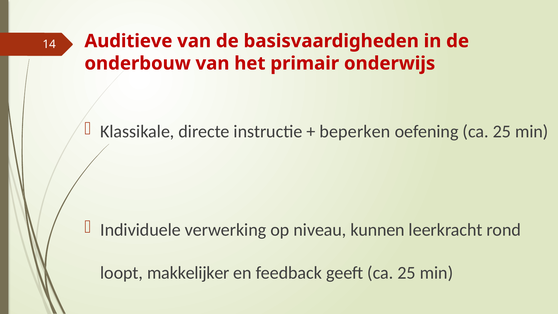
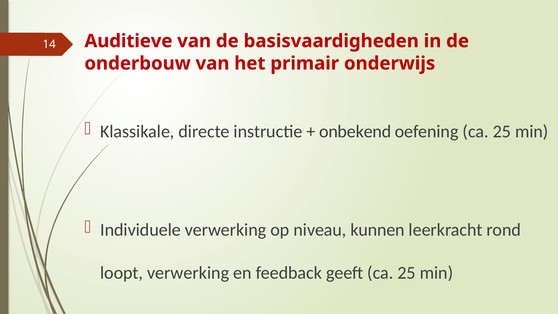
beperken: beperken -> onbekend
loopt makkelijker: makkelijker -> verwerking
